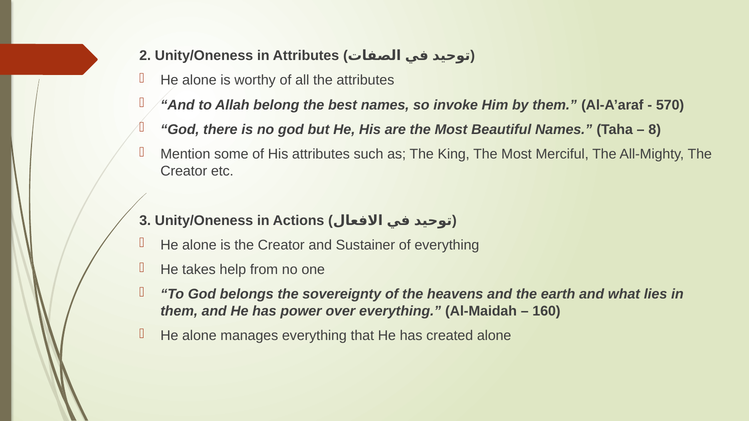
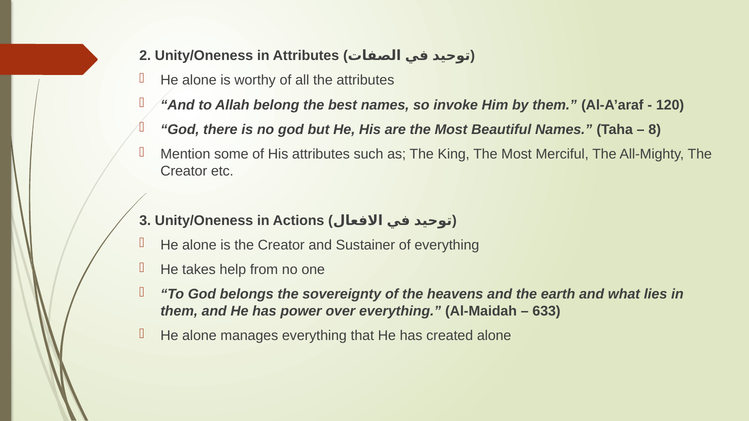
570: 570 -> 120
160: 160 -> 633
